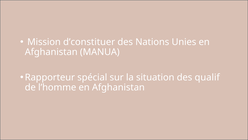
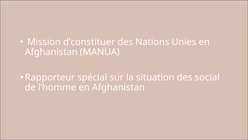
qualif: qualif -> social
